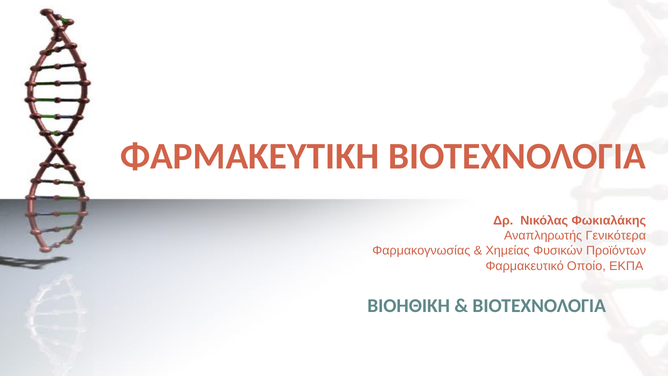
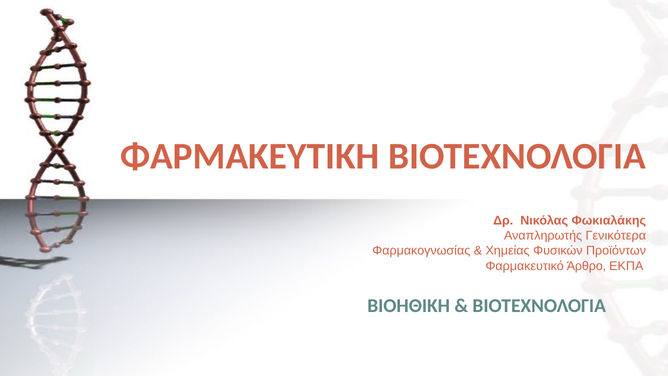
Οποίο: Οποίο -> Άρθρο
